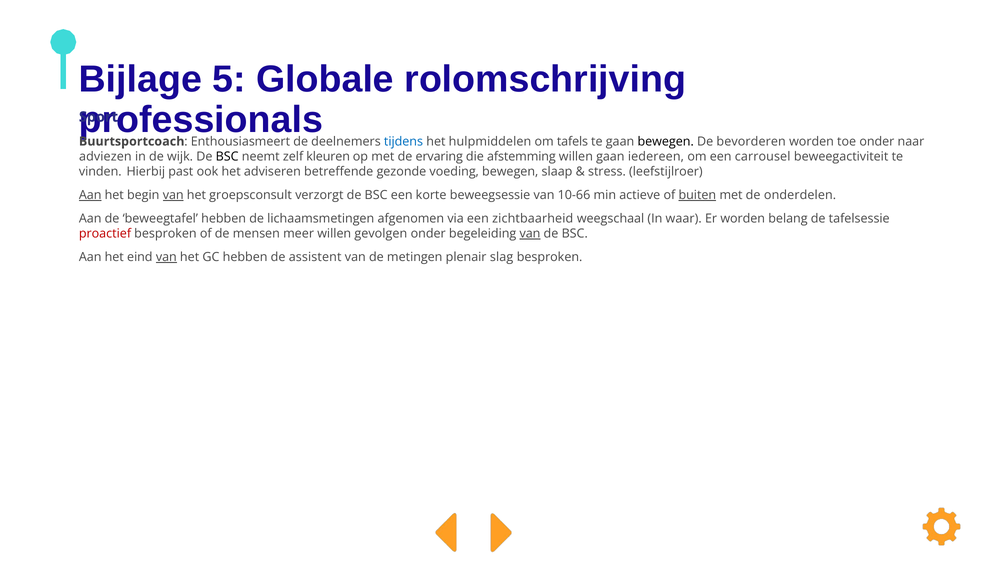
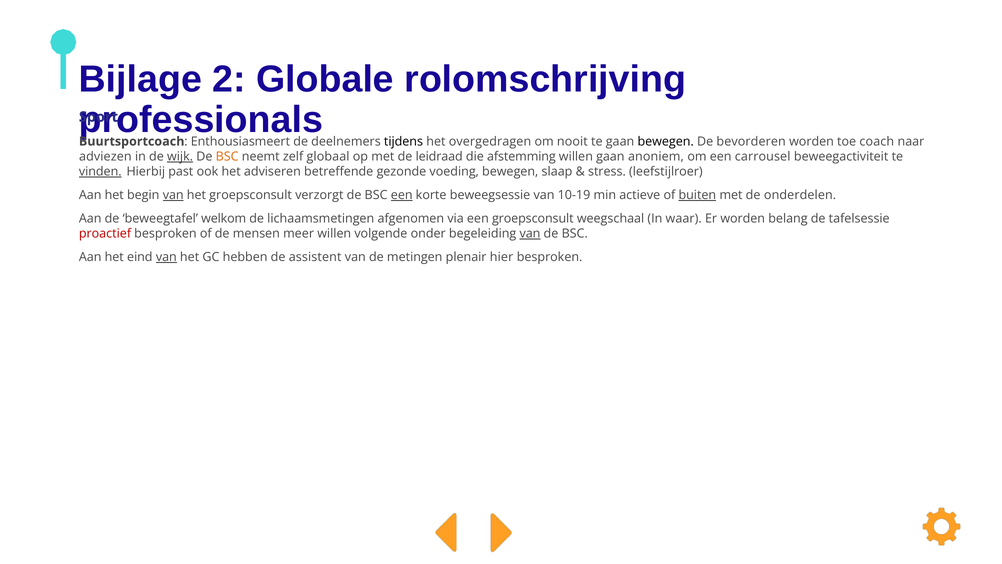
5: 5 -> 2
tijdens colour: blue -> black
hulpmiddelen: hulpmiddelen -> overgedragen
tafels: tafels -> nooit
toe onder: onder -> coach
wijk underline: none -> present
BSC at (227, 156) colour: black -> orange
kleuren: kleuren -> globaal
ervaring: ervaring -> leidraad
iedereen: iedereen -> anoniem
vinden underline: none -> present
Aan at (90, 195) underline: present -> none
een at (402, 195) underline: none -> present
10-66: 10-66 -> 10-19
beweegtafel hebben: hebben -> welkom
een zichtbaarheid: zichtbaarheid -> groepsconsult
gevolgen: gevolgen -> volgende
slag: slag -> hier
